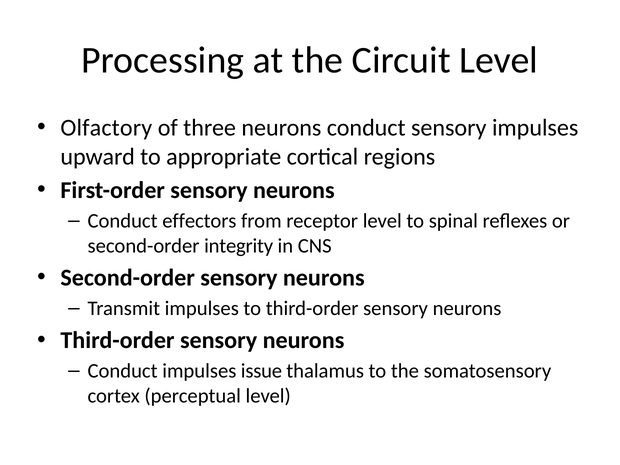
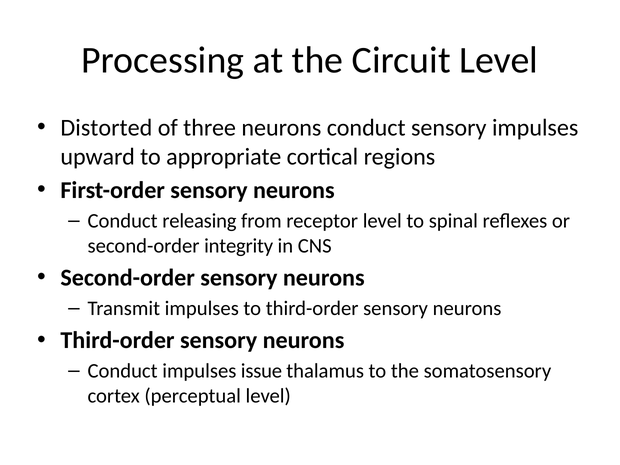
Olfactory: Olfactory -> Distorted
effectors: effectors -> releasing
